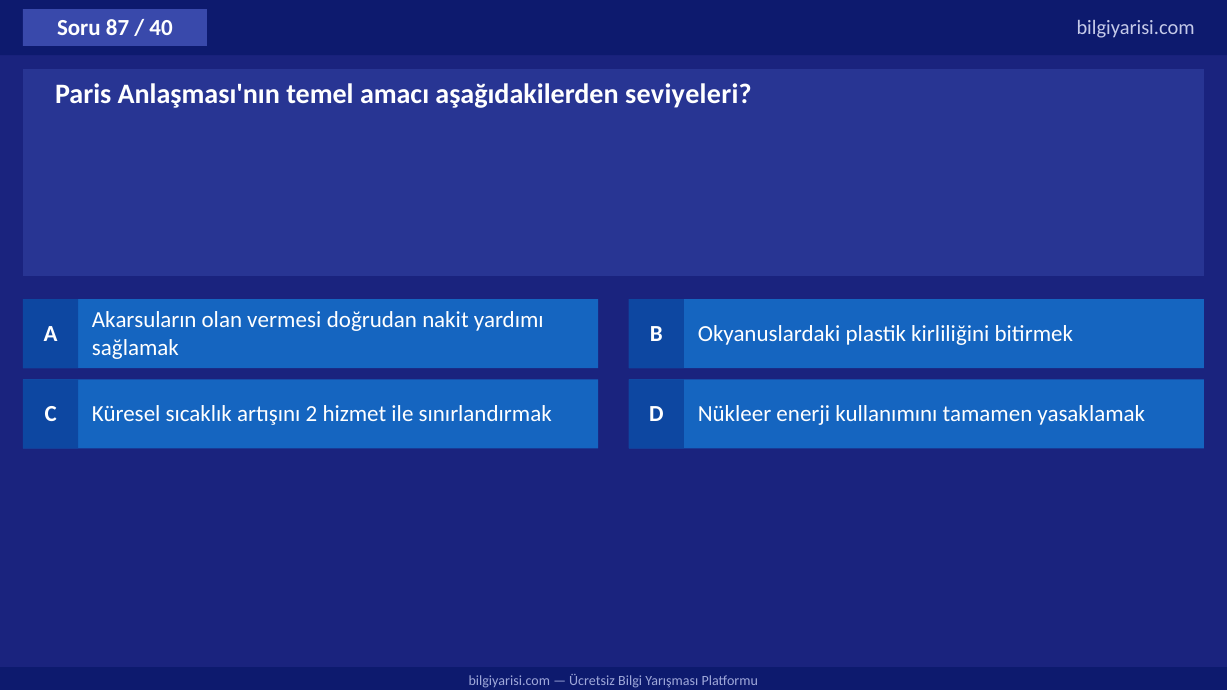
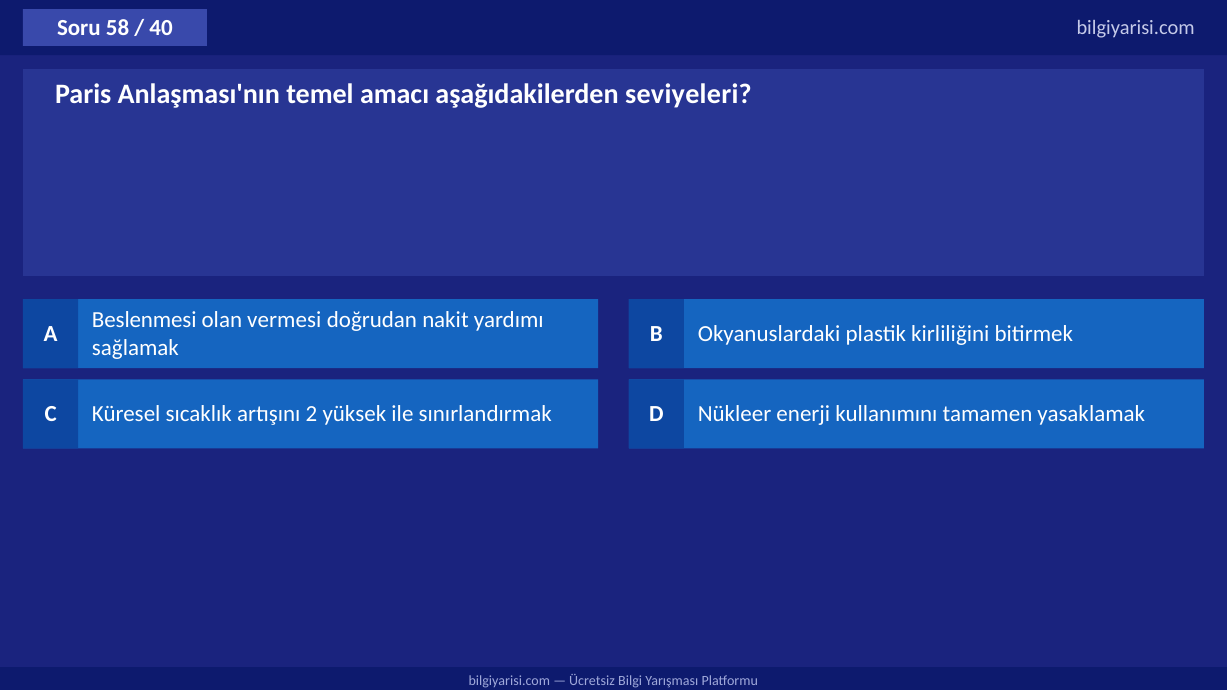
87: 87 -> 58
Akarsuların: Akarsuların -> Beslenmesi
hizmet: hizmet -> yüksek
